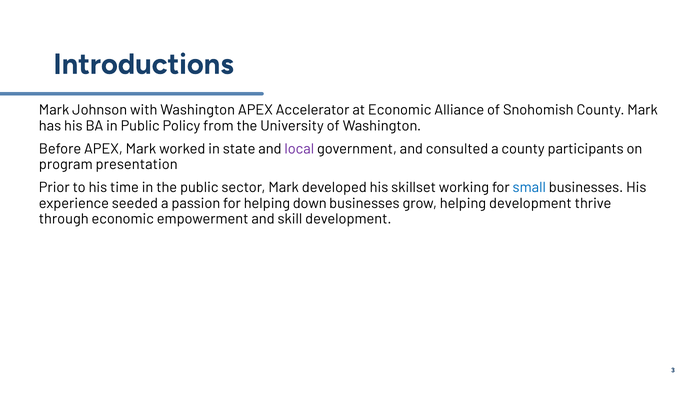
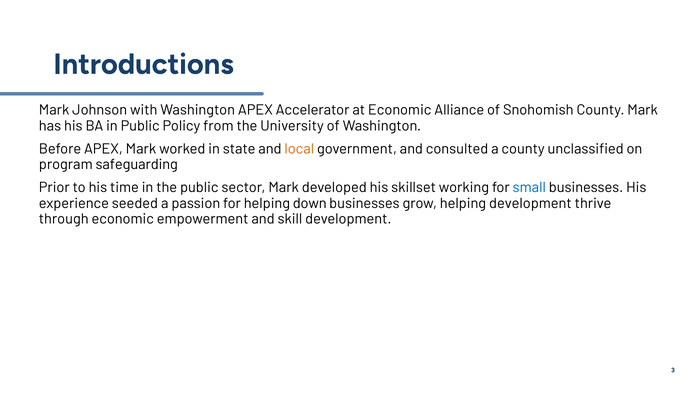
local colour: purple -> orange
participants: participants -> unclassified
presentation: presentation -> safeguarding
